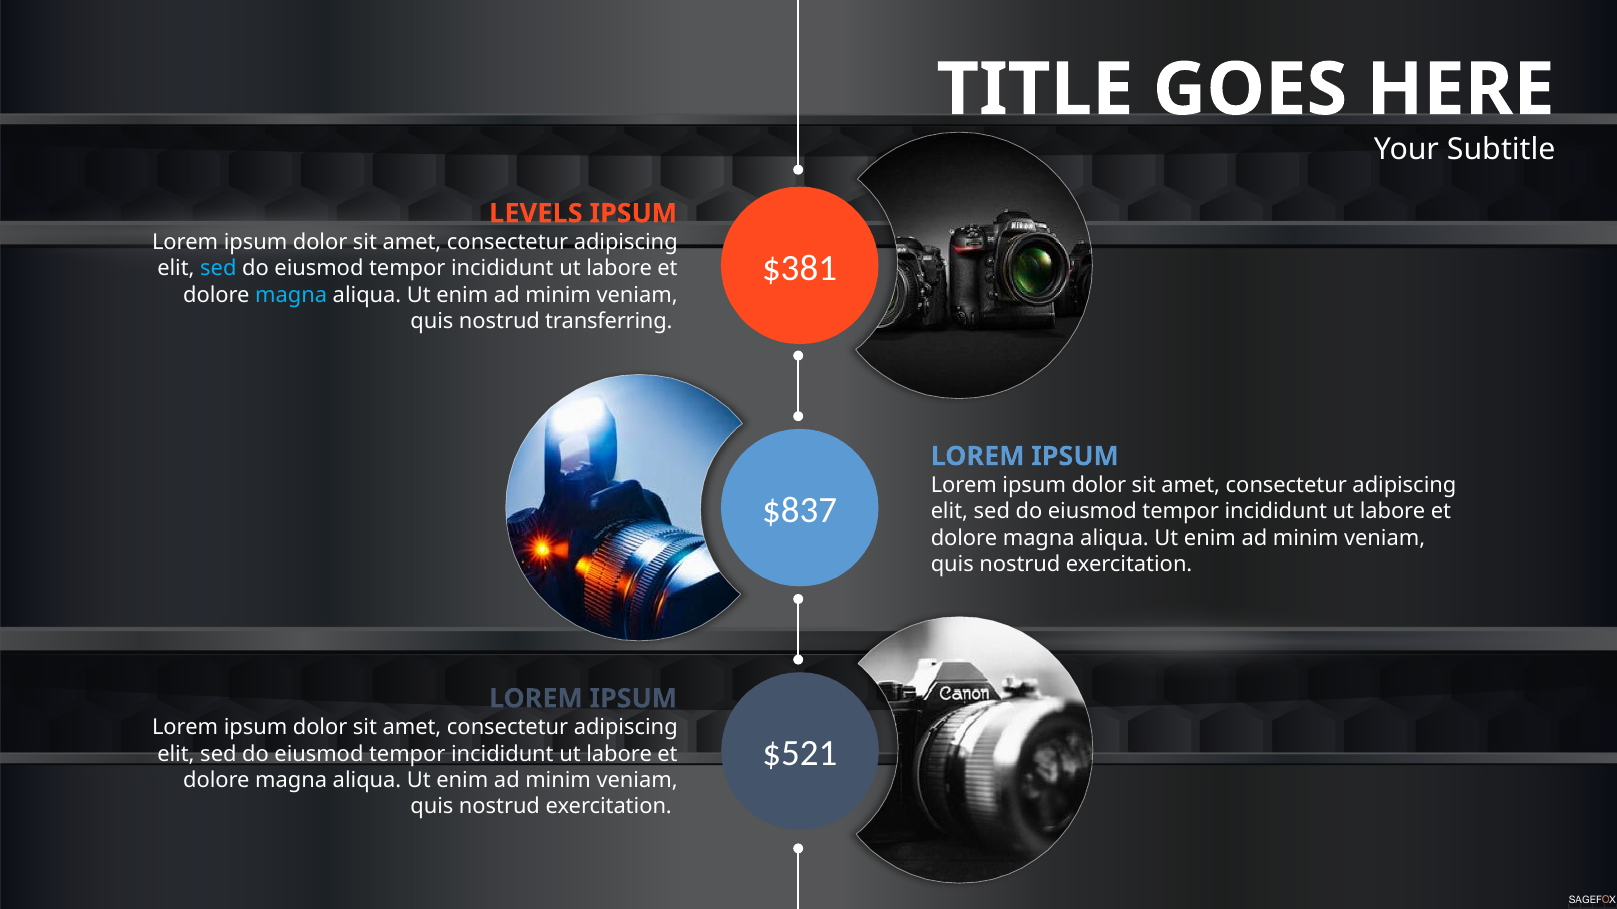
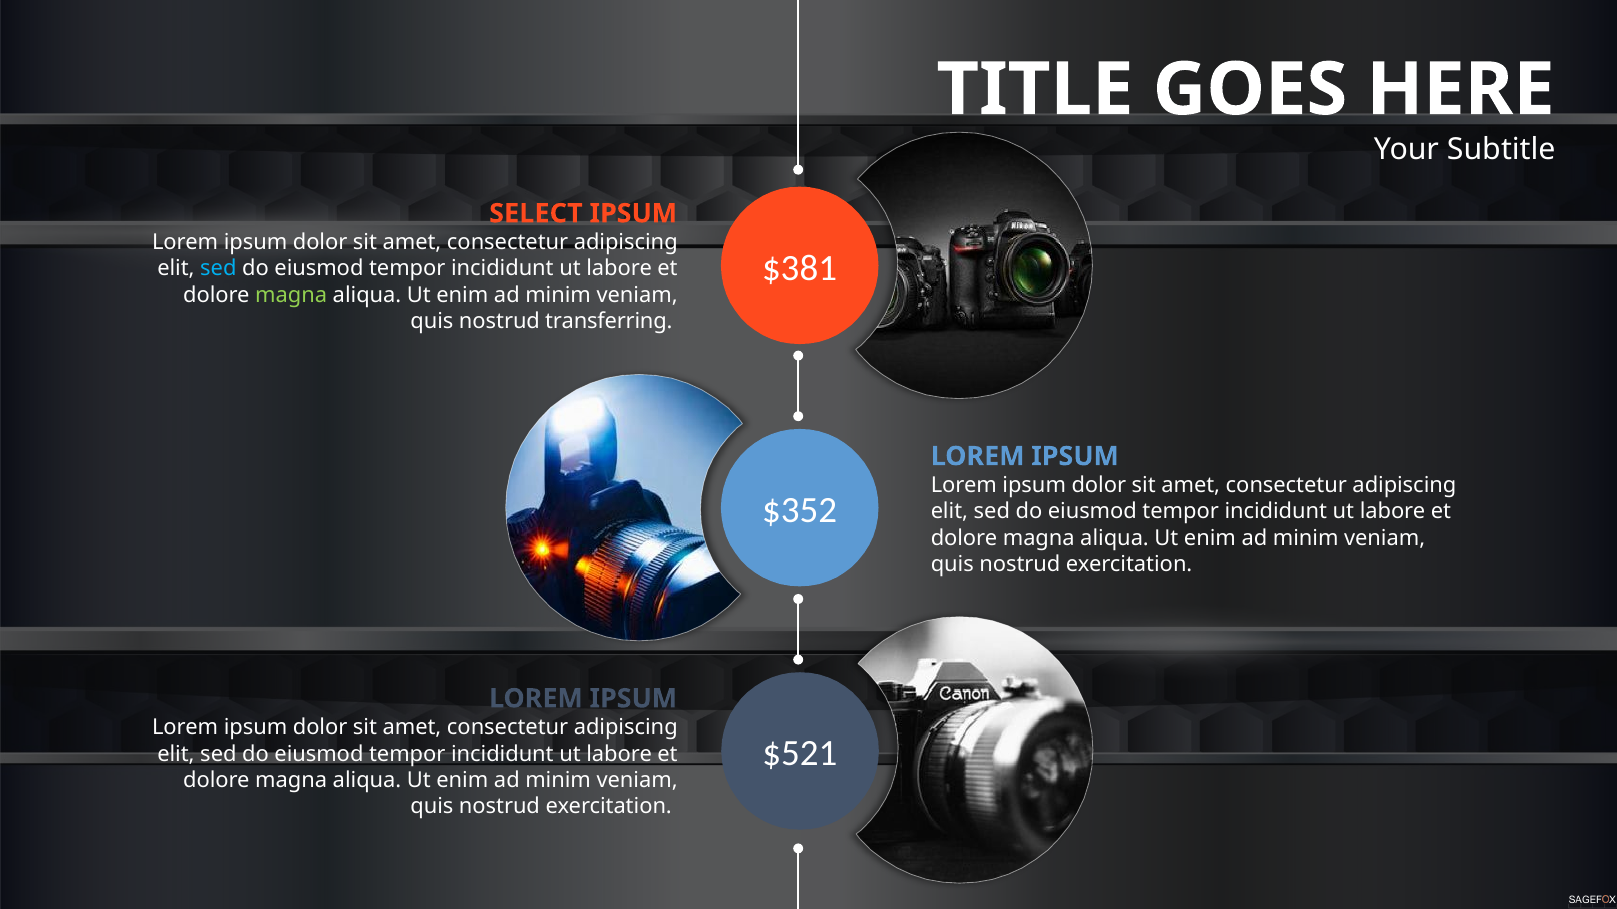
LEVELS: LEVELS -> SELECT
magna at (291, 295) colour: light blue -> light green
$837: $837 -> $352
